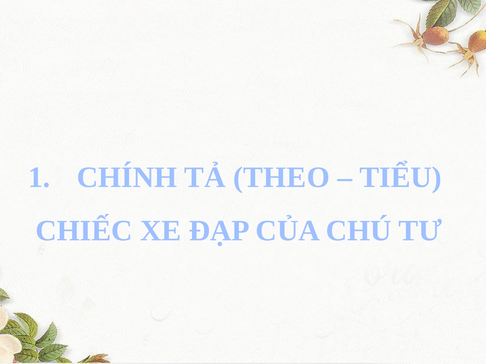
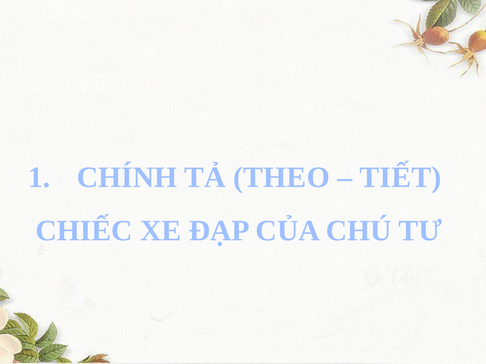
TIỂU: TIỂU -> TIẾT
